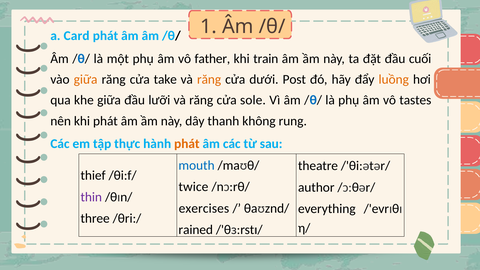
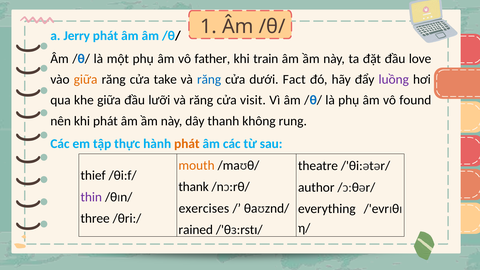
Card: Card -> Jerry
cuối: cuối -> love
răng at (209, 79) colour: orange -> blue
Post: Post -> Fact
luồng colour: orange -> purple
sole: sole -> visit
tastes: tastes -> found
mouth colour: blue -> orange
twice: twice -> thank
